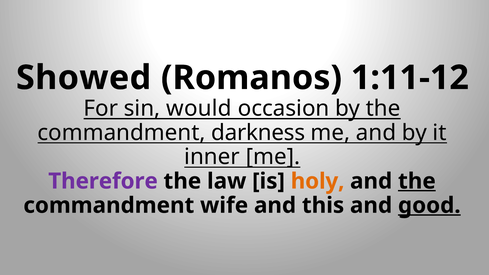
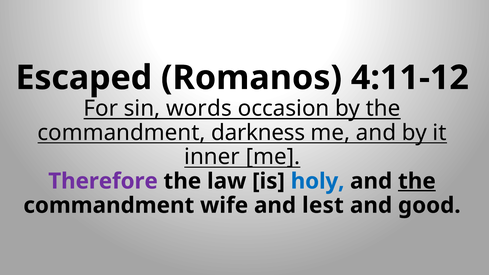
Showed: Showed -> Escaped
1:11-12: 1:11-12 -> 4:11-12
would: would -> words
holy colour: orange -> blue
this: this -> lest
good underline: present -> none
